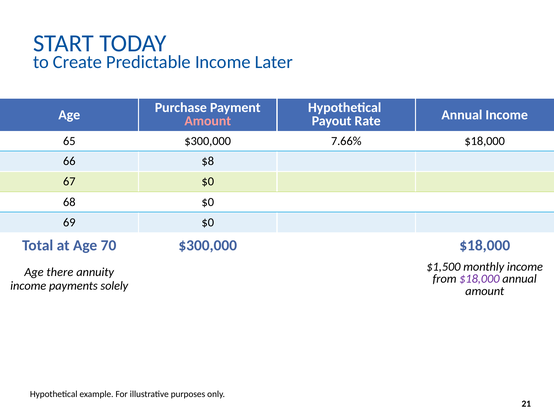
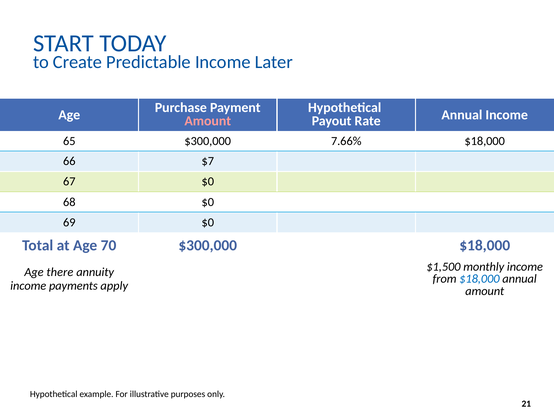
$8: $8 -> $7
$18,000 at (479, 279) colour: purple -> blue
solely: solely -> apply
